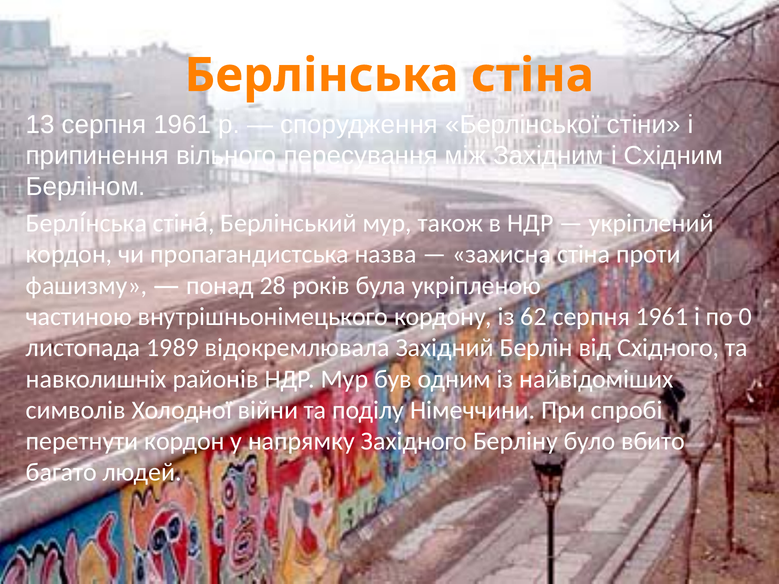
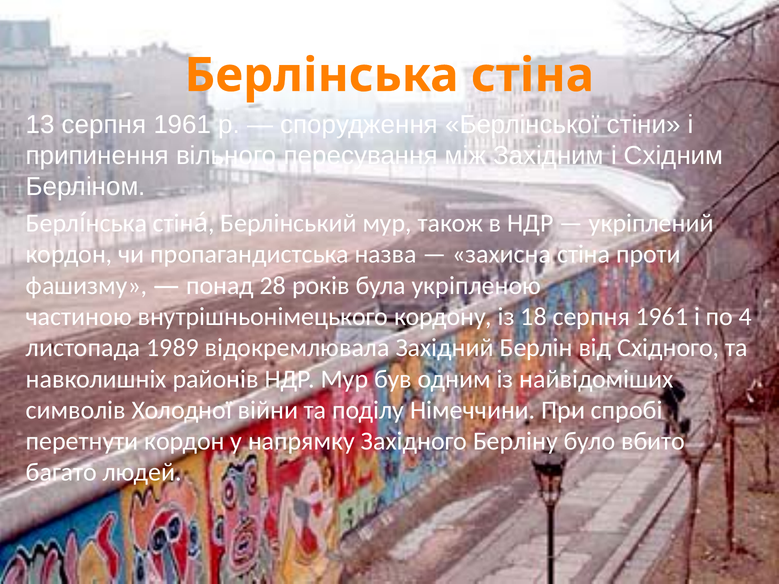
62: 62 -> 18
0: 0 -> 4
